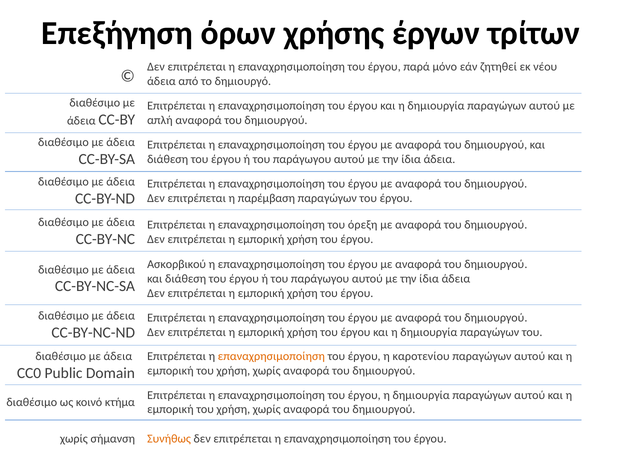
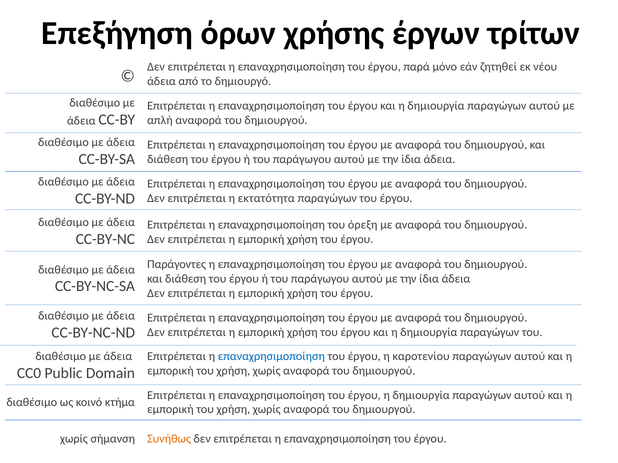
παρέμβαση: παρέμβαση -> εκτατότητα
Ασκορβικού: Ασκορβικού -> Παράγοντες
επαναχρησιμοποίηση at (271, 357) colour: orange -> blue
